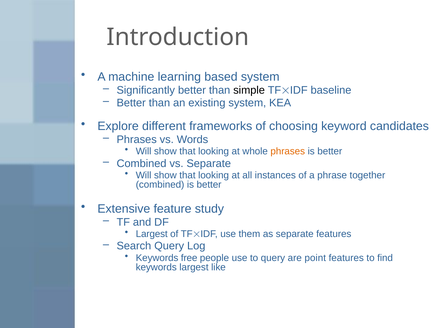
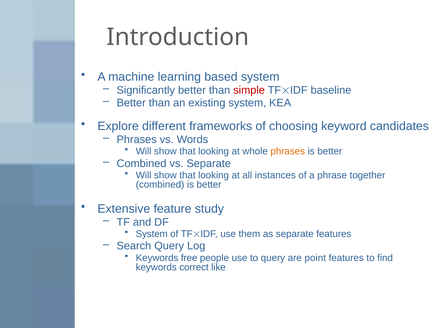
simple colour: black -> red
Largest at (152, 234): Largest -> System
keywords largest: largest -> correct
